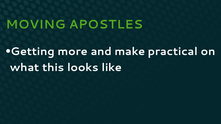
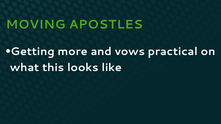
make: make -> vows
